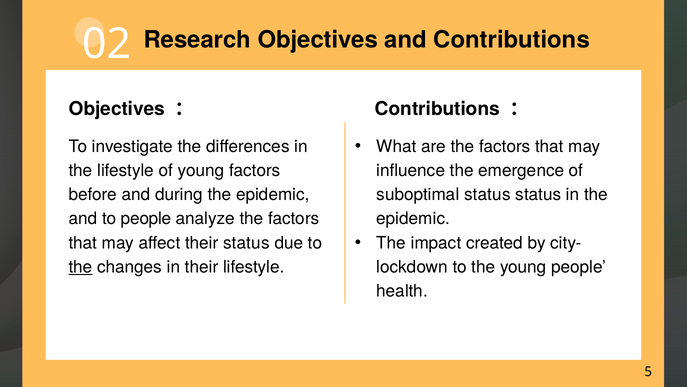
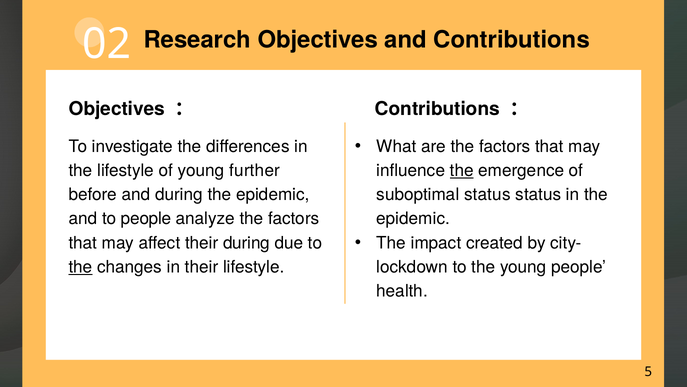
young factors: factors -> further
the at (462, 170) underline: none -> present
their status: status -> during
